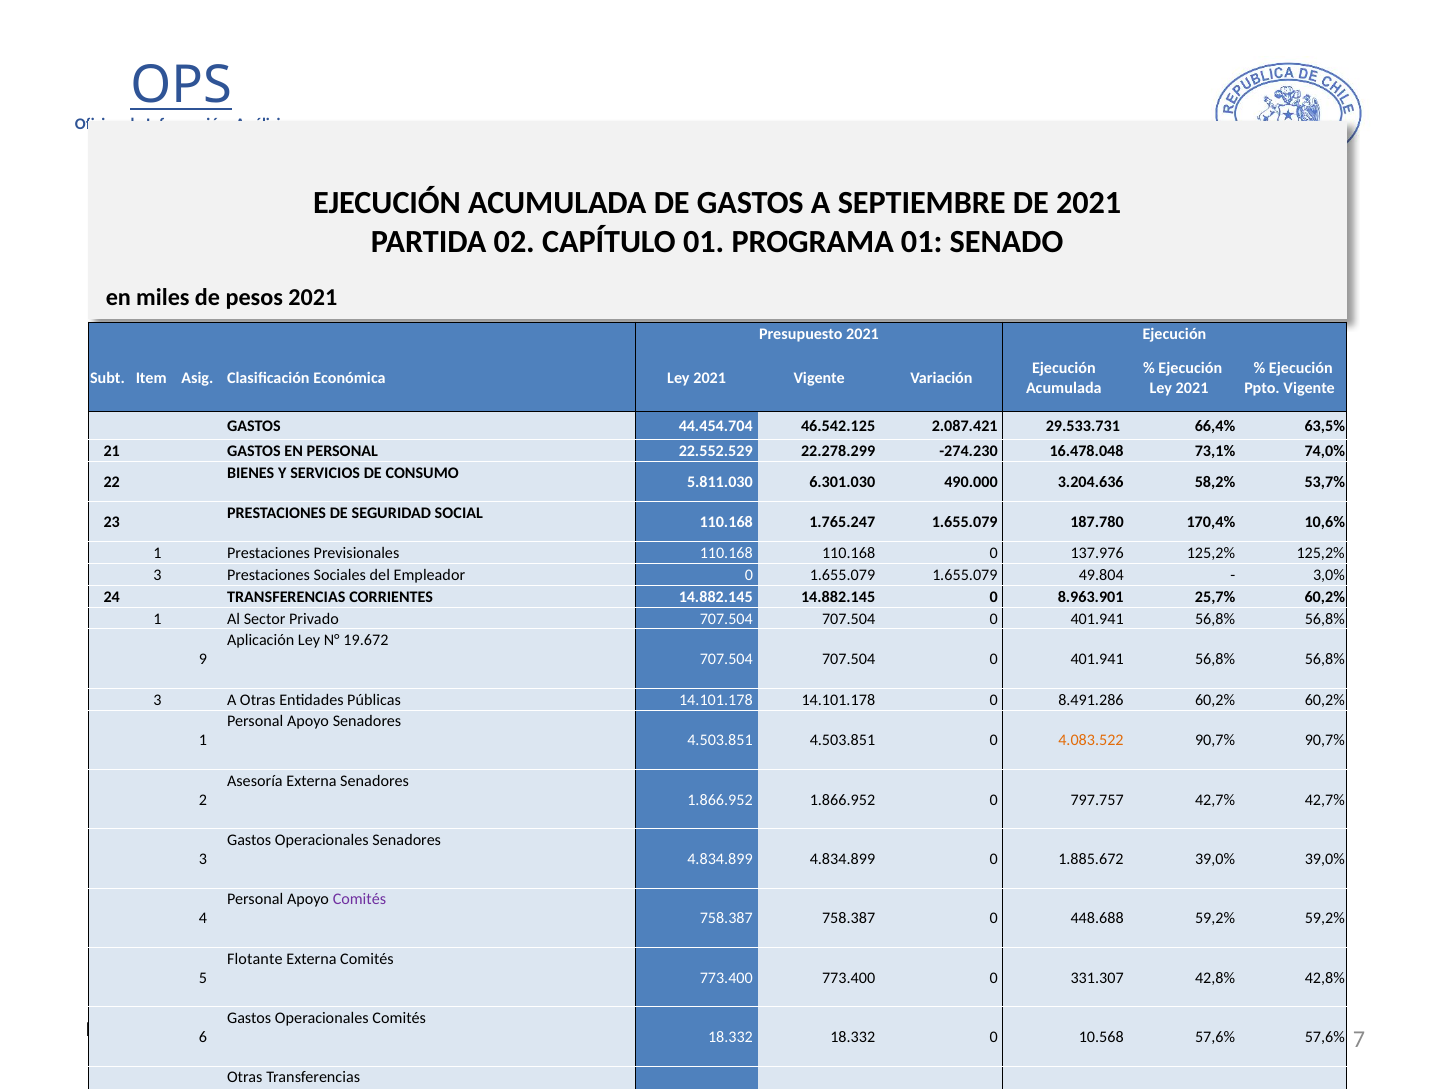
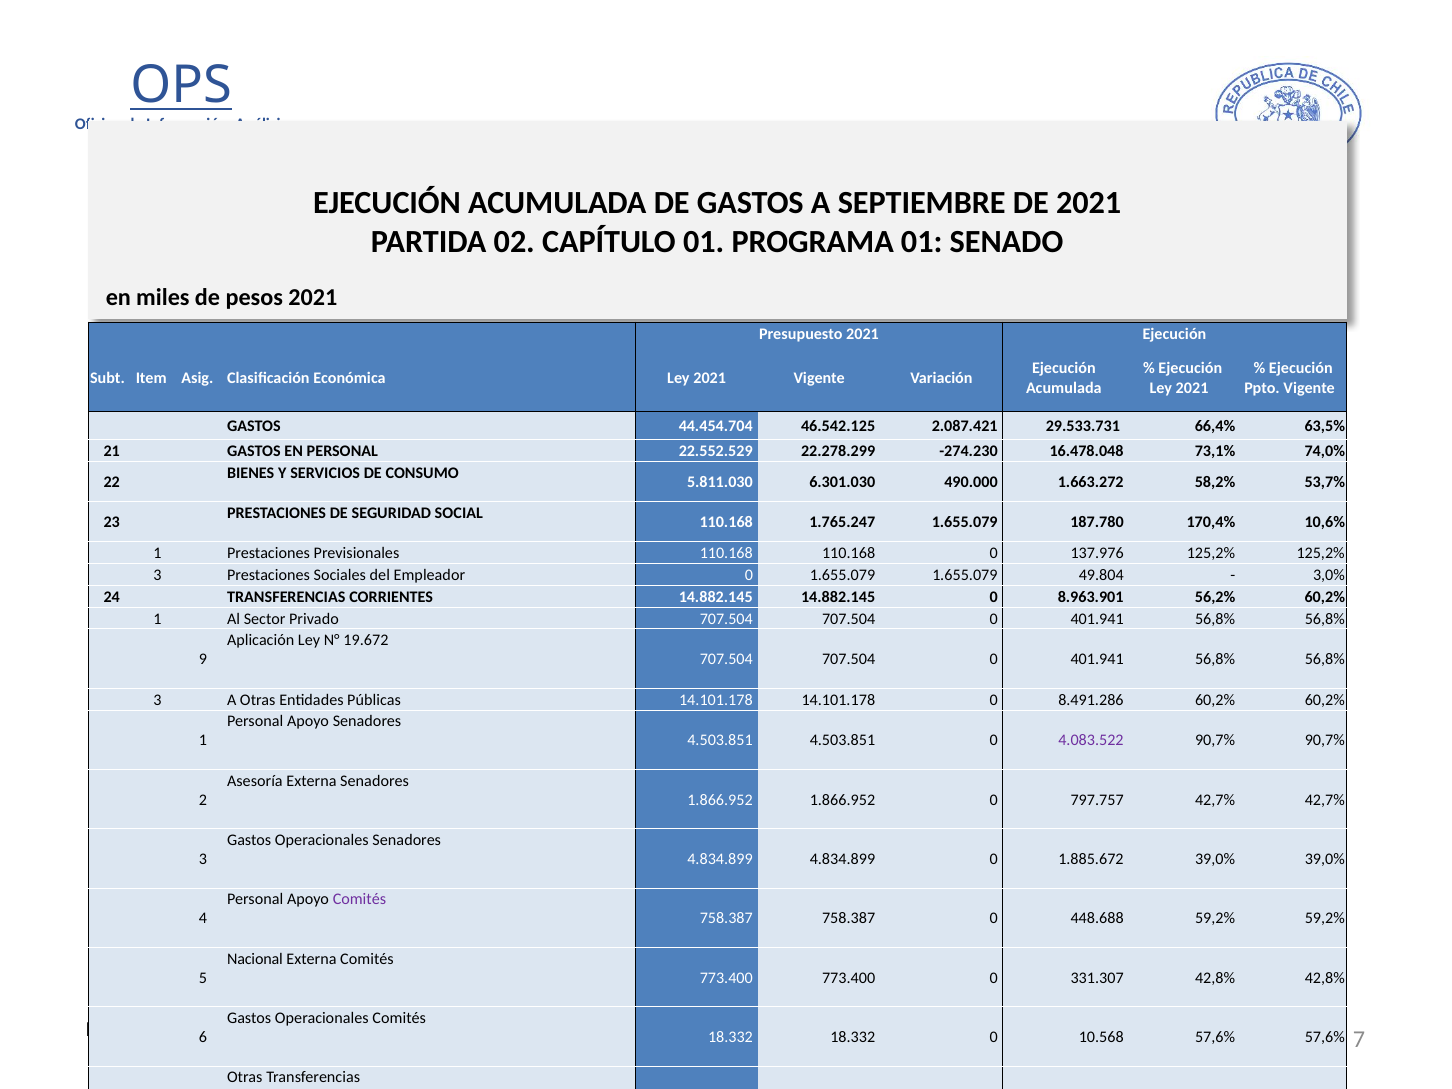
3.204.636: 3.204.636 -> 1.663.272
25,7%: 25,7% -> 56,2%
4.083.522 colour: orange -> purple
Flotante at (255, 959): Flotante -> Nacional
